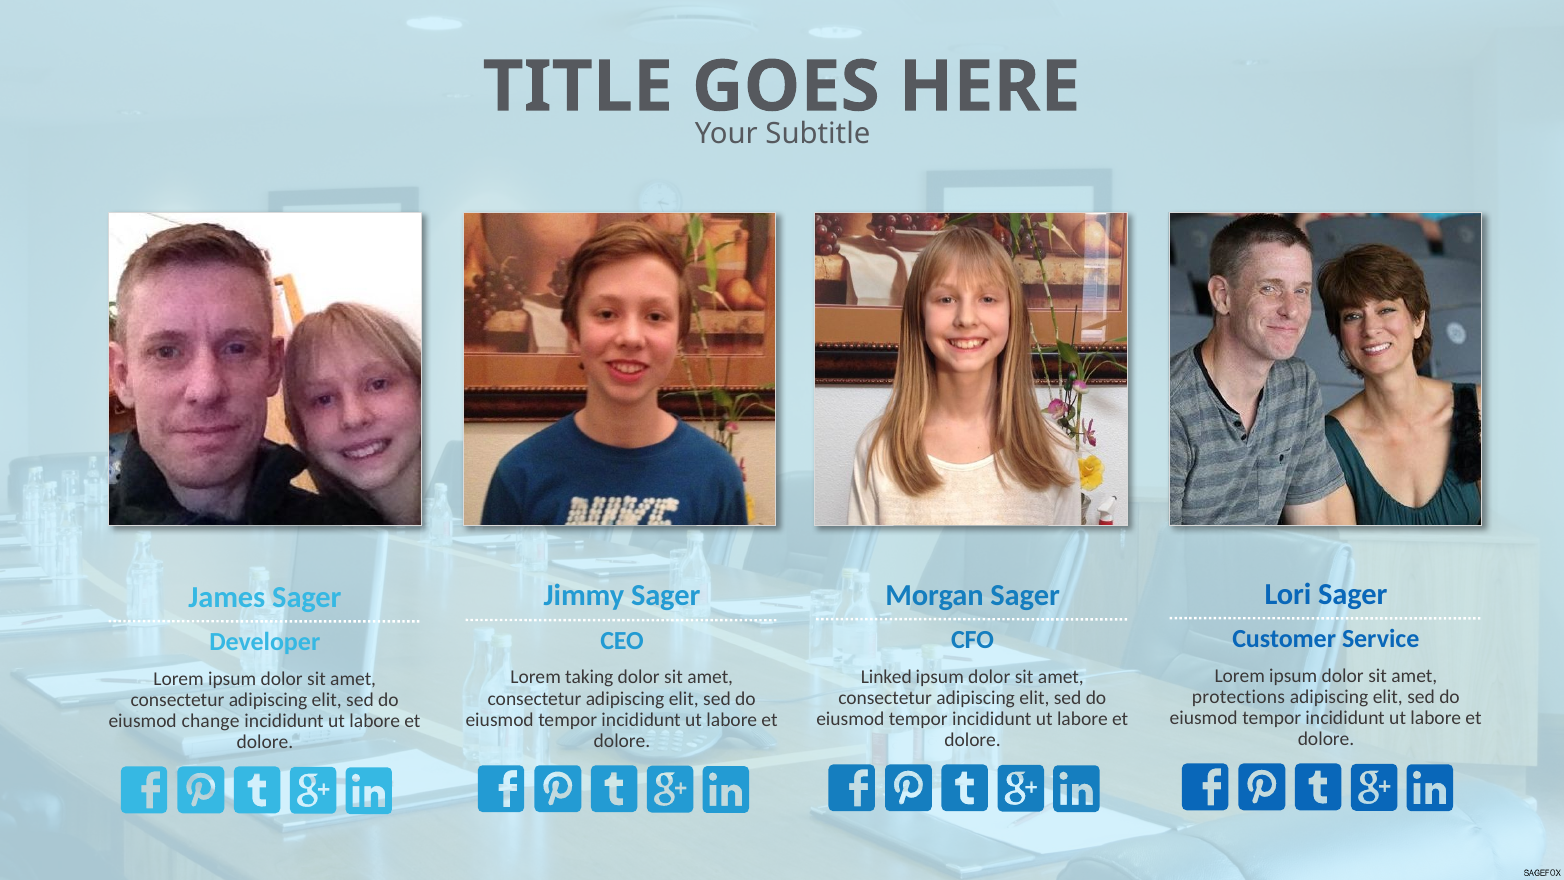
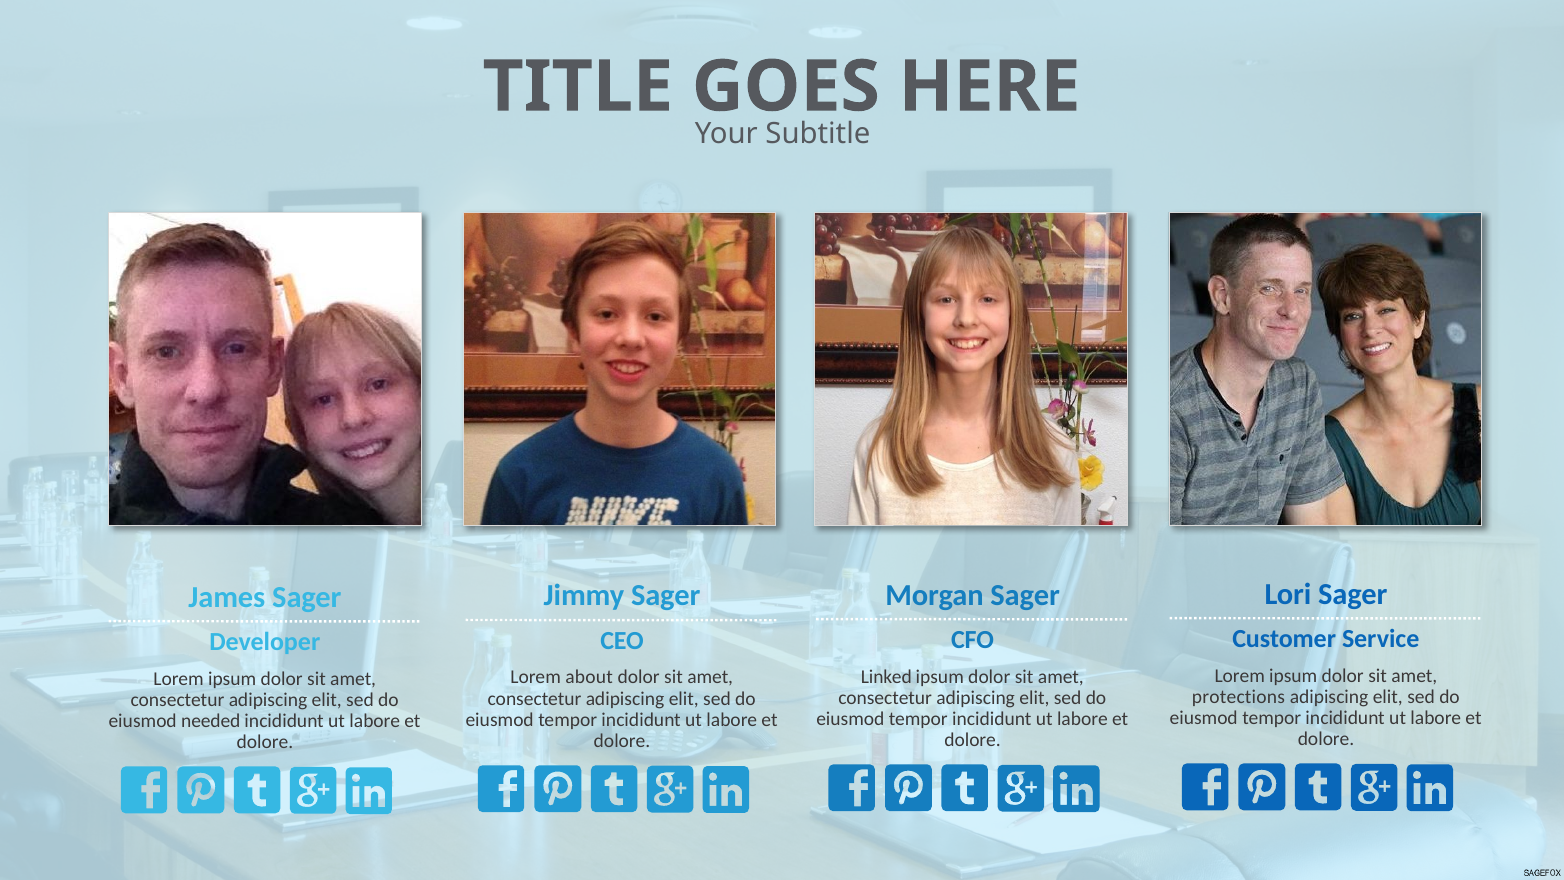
taking: taking -> about
change: change -> needed
